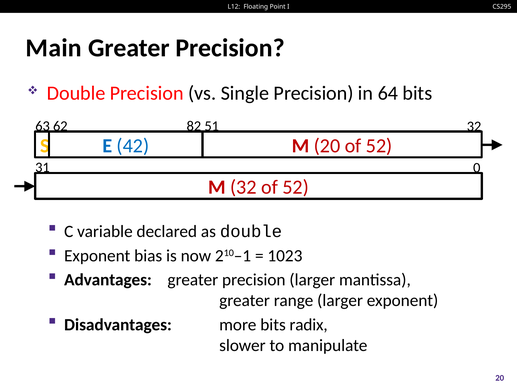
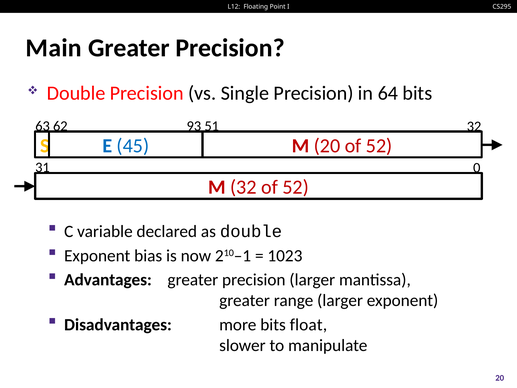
82: 82 -> 93
42: 42 -> 45
radix: radix -> float
